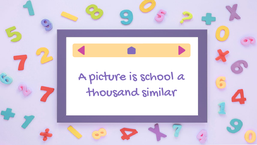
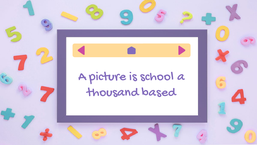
similar: similar -> based
